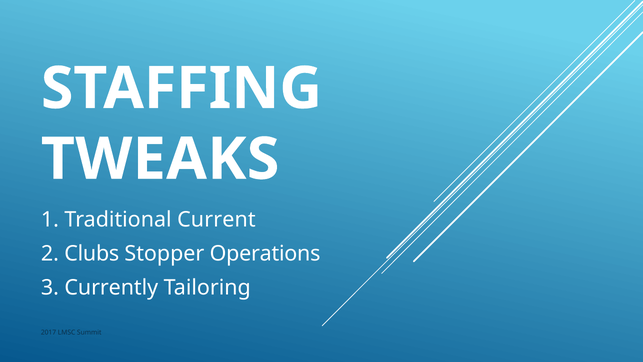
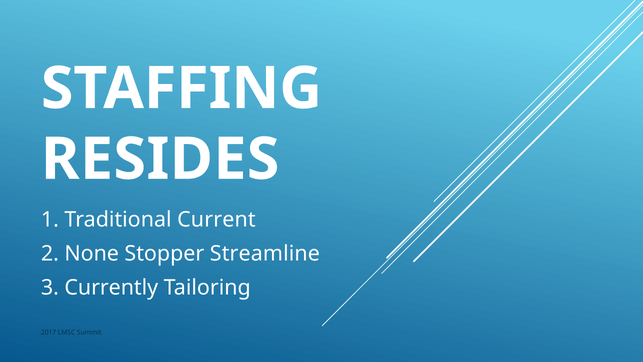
TWEAKS: TWEAKS -> RESIDES
Clubs: Clubs -> None
Operations: Operations -> Streamline
